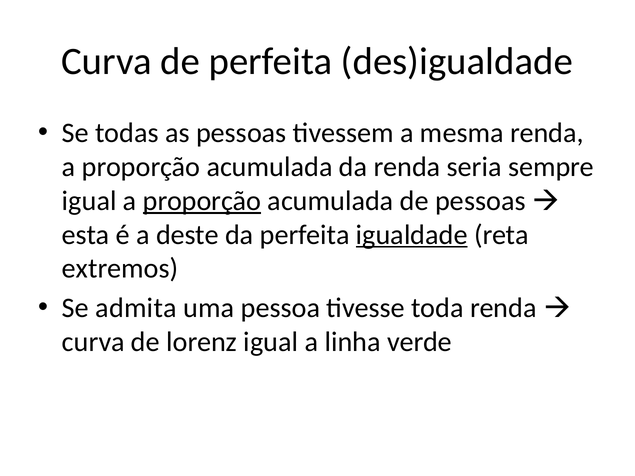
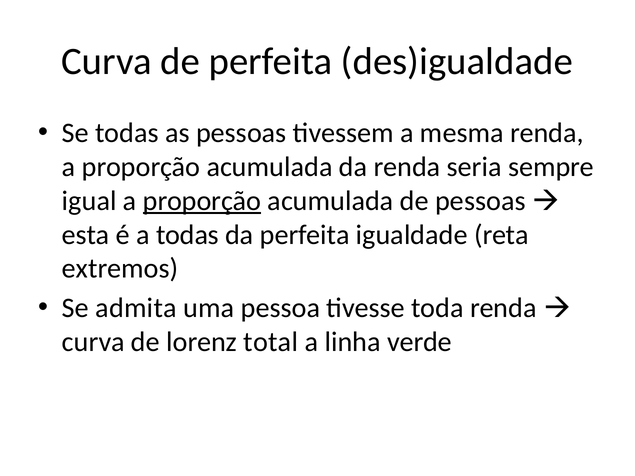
a deste: deste -> todas
igualdade underline: present -> none
lorenz igual: igual -> total
